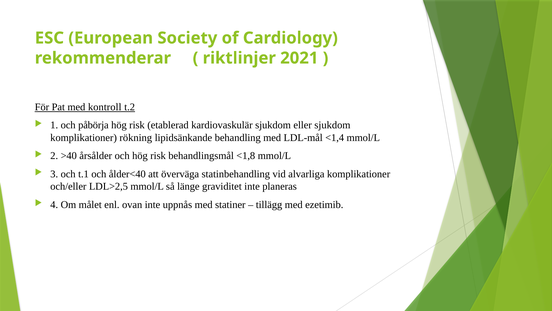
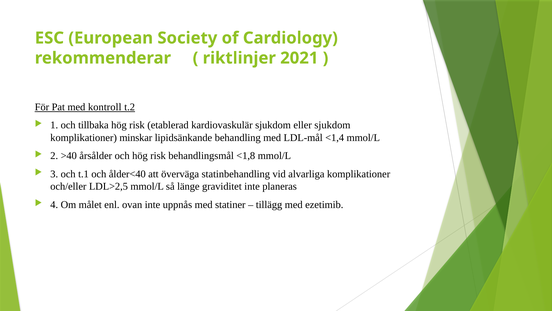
påbörja: påbörja -> tillbaka
rökning: rökning -> minskar
